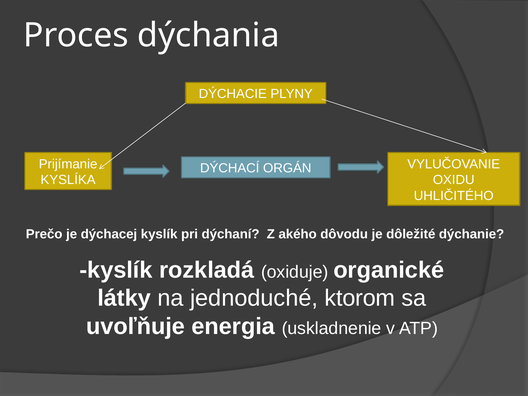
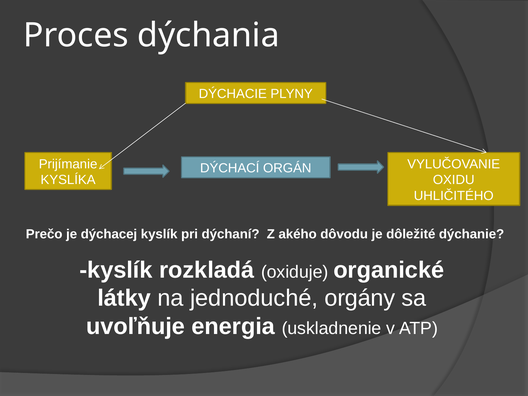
ktorom: ktorom -> orgány
